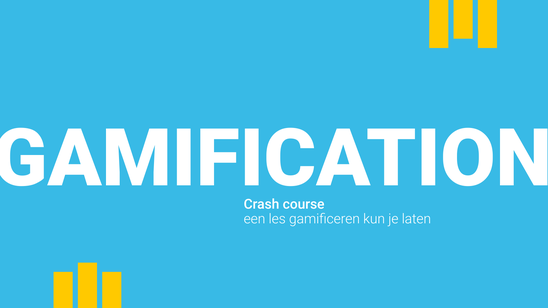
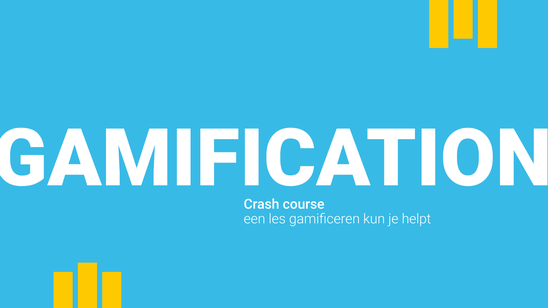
laten: laten -> helpt
